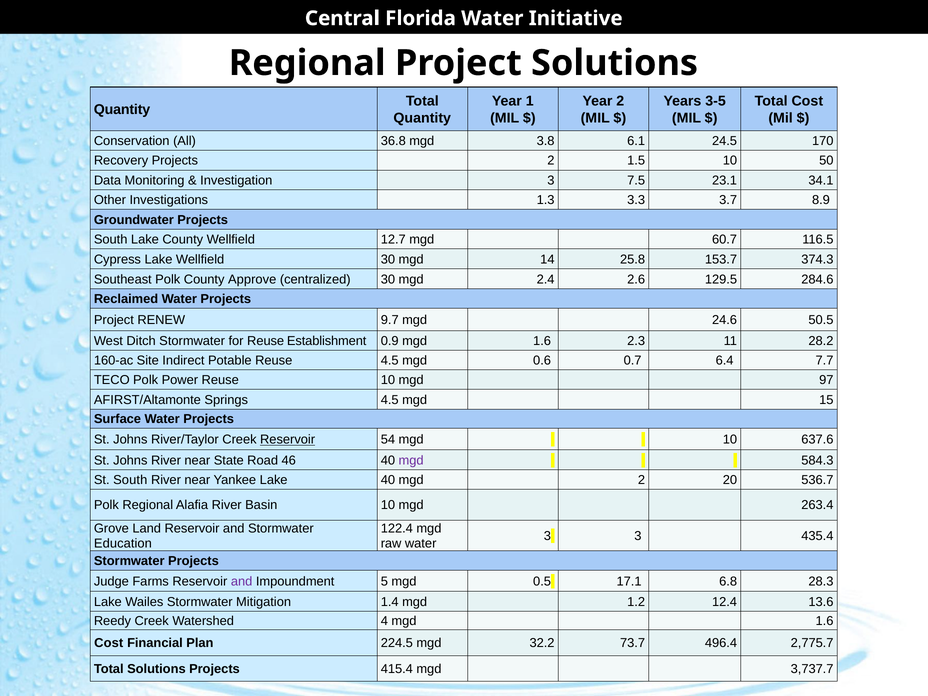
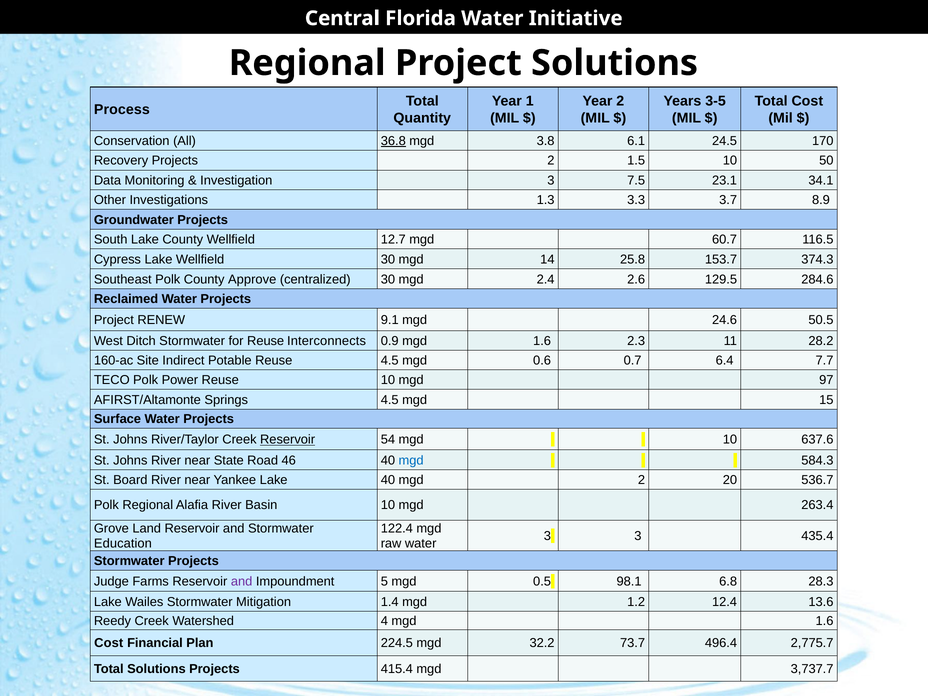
Quantity at (122, 110): Quantity -> Process
36.8 underline: none -> present
9.7: 9.7 -> 9.1
Establishment: Establishment -> Interconnects
mgd at (411, 460) colour: purple -> blue
St South: South -> Board
17.1: 17.1 -> 98.1
